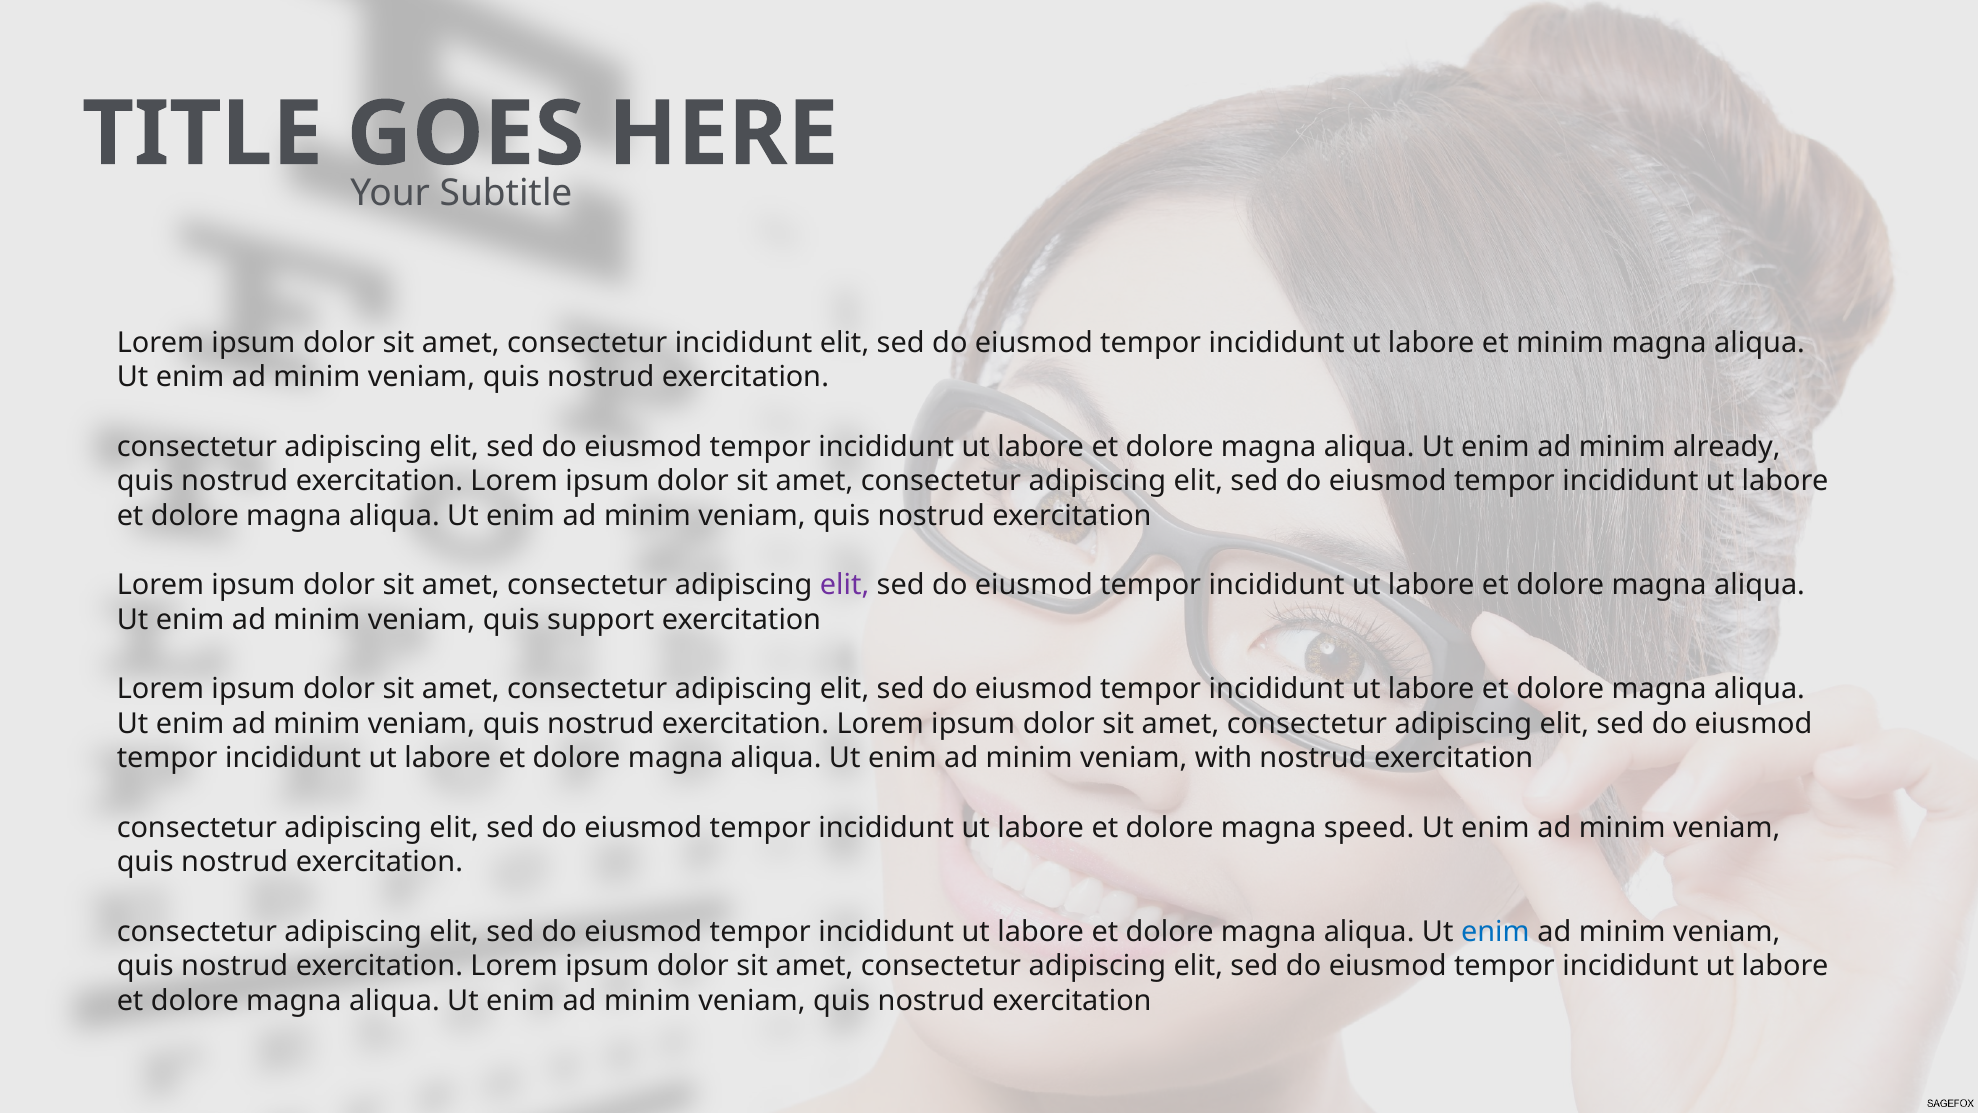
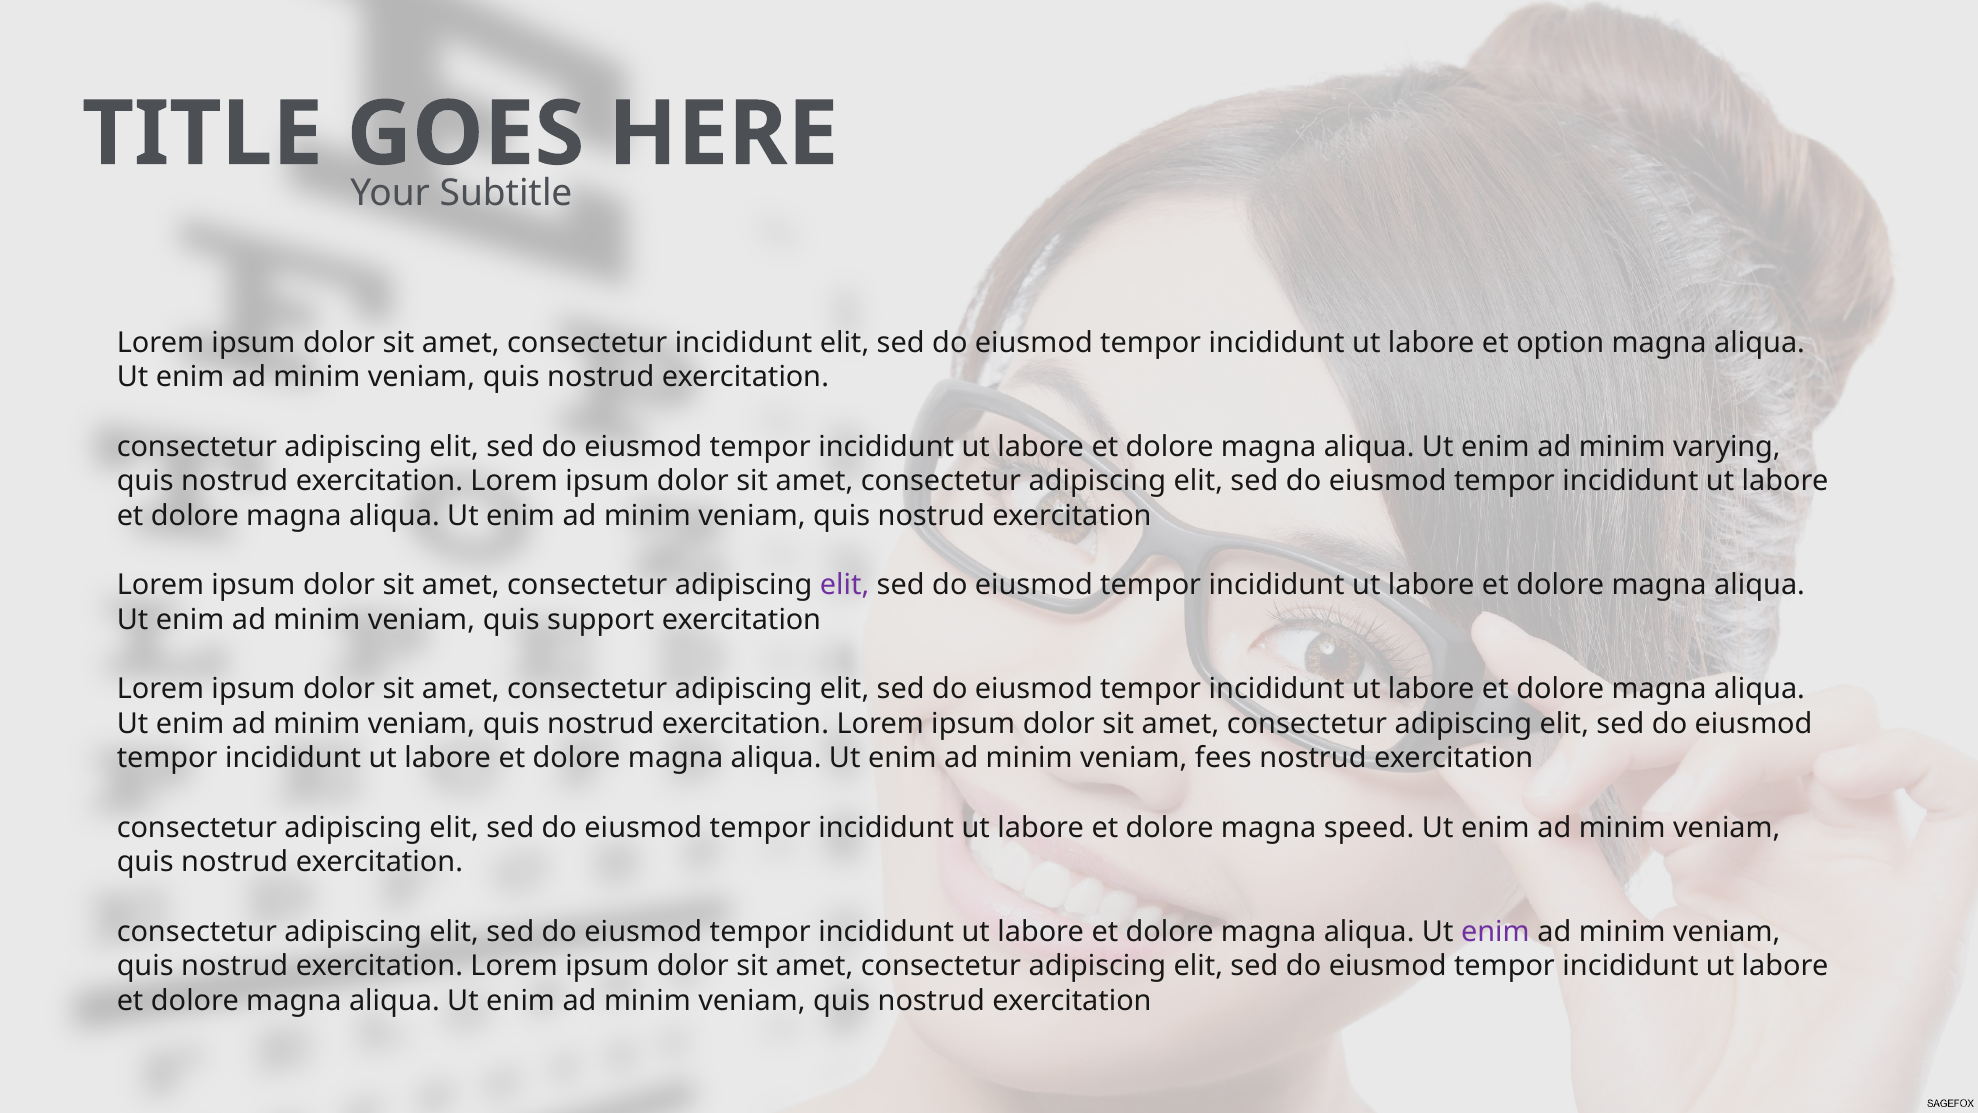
et minim: minim -> option
already: already -> varying
with: with -> fees
enim at (1495, 931) colour: blue -> purple
